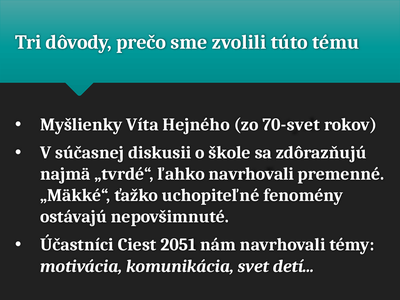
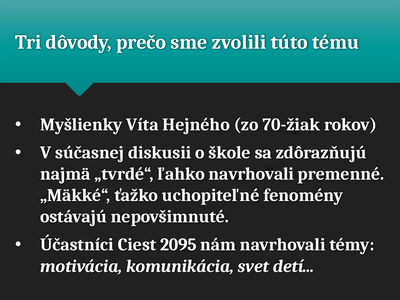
70-svet: 70-svet -> 70-žiak
2051: 2051 -> 2095
